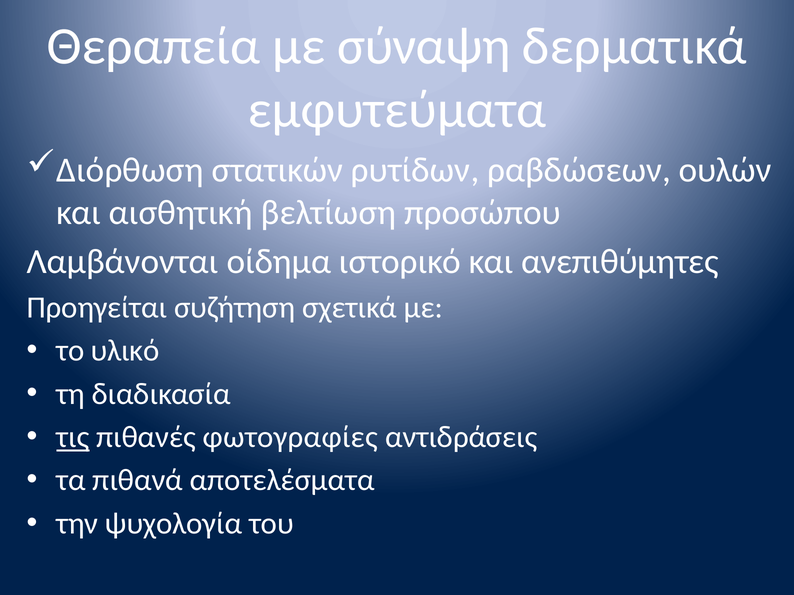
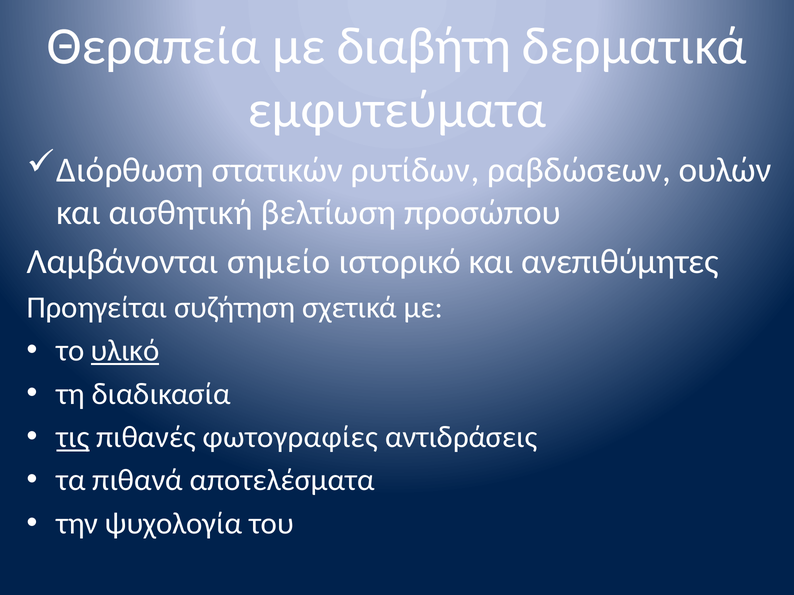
σύναψη: σύναψη -> διαβήτη
οίδημα: οίδημα -> σημείο
υλικό underline: none -> present
